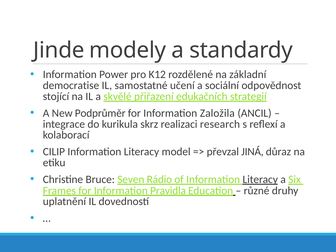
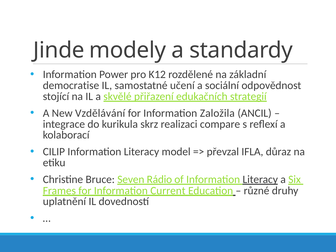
Podprůměr: Podprůměr -> Vzdělávání
research: research -> compare
JINÁ: JINÁ -> IFLA
Pravidla: Pravidla -> Current
